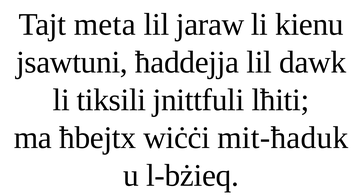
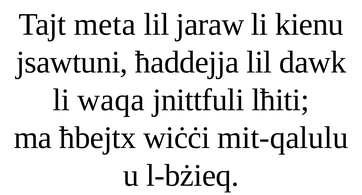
tiksili: tiksili -> waqa
mit-ħaduk: mit-ħaduk -> mit-qalulu
